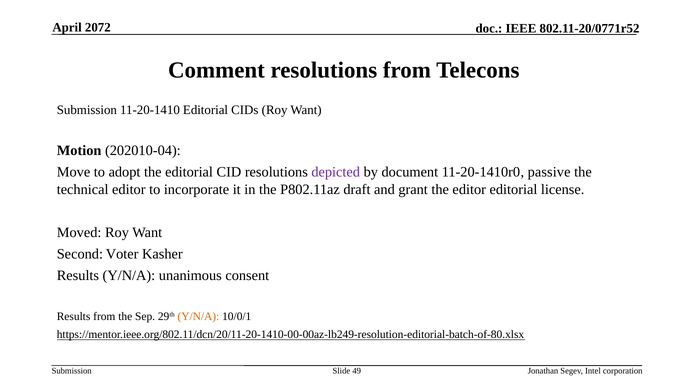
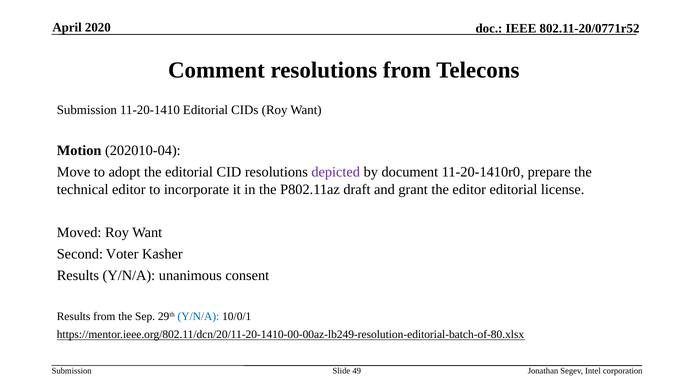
2072: 2072 -> 2020
passive: passive -> prepare
Y/N/A at (198, 316) colour: orange -> blue
